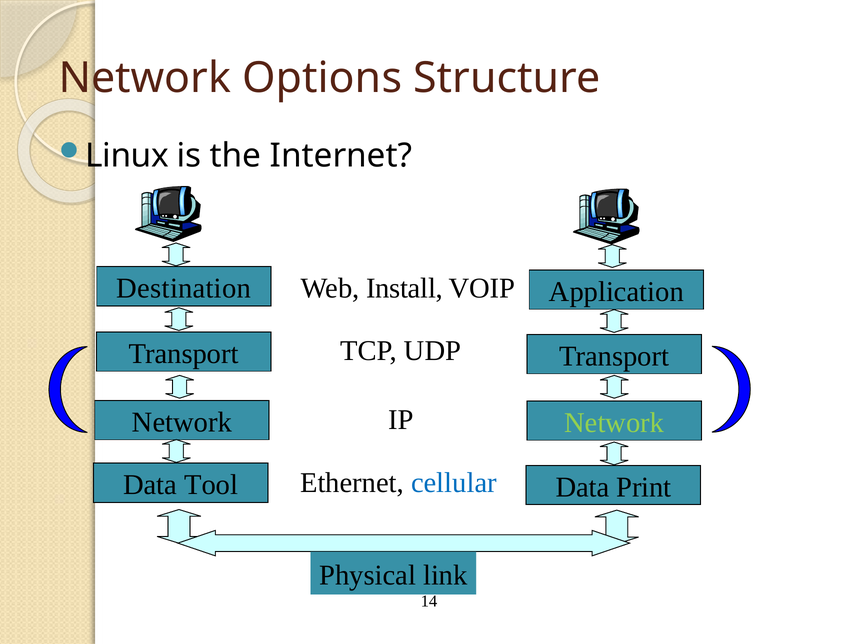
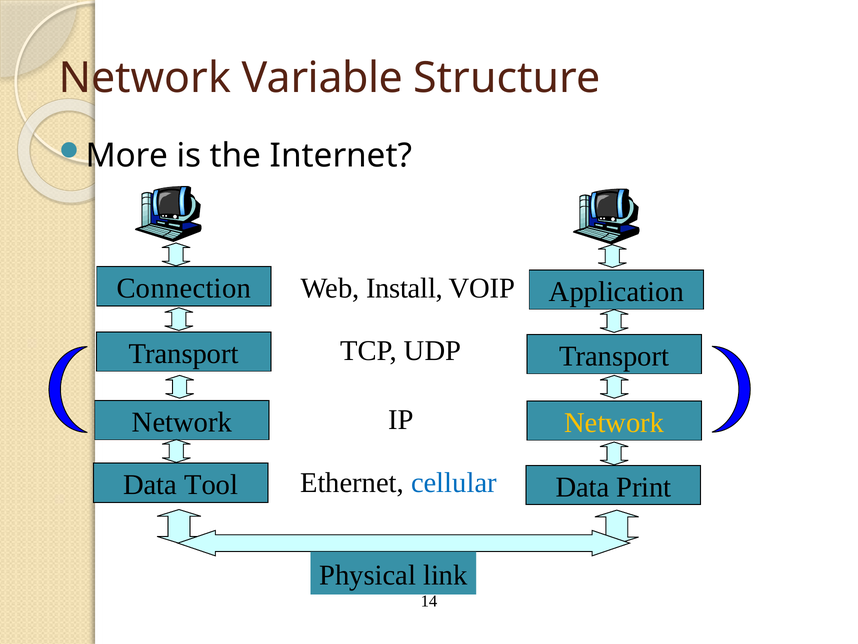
Options: Options -> Variable
Linux: Linux -> More
Destination: Destination -> Connection
Network at (614, 422) colour: light green -> yellow
